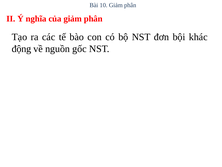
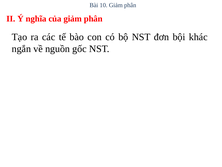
động: động -> ngắn
